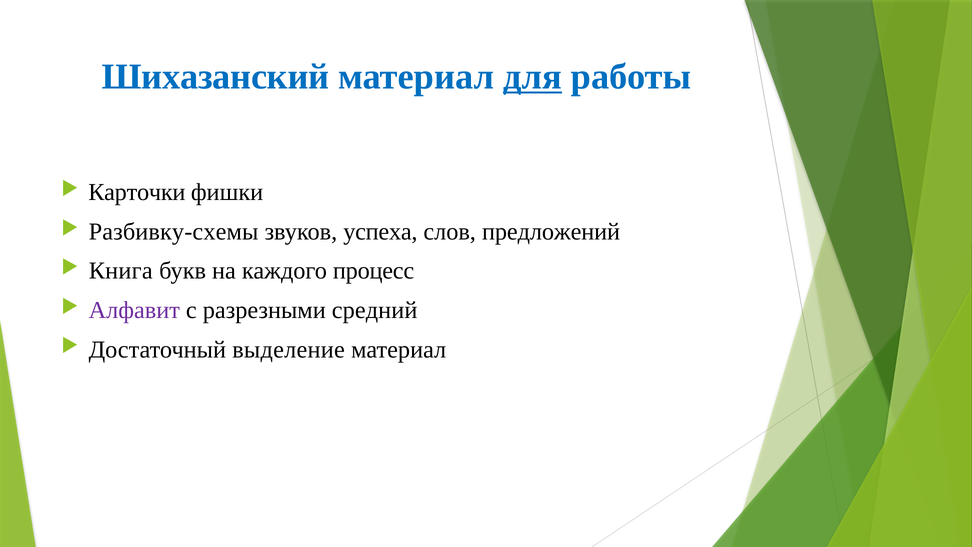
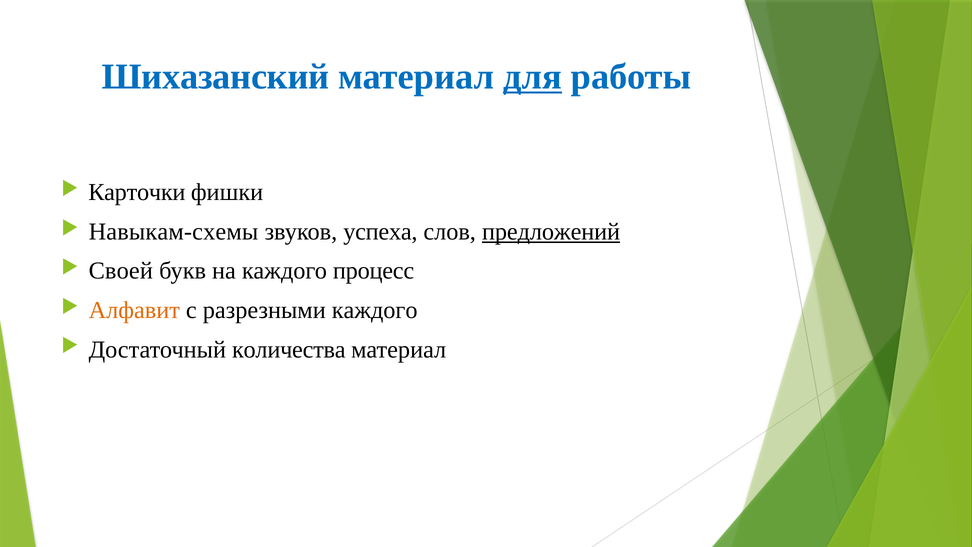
Разбивку-схемы: Разбивку-схемы -> Навыкам-схемы
предложений underline: none -> present
Книга: Книга -> Своей
Алфавит colour: purple -> orange
разрезными средний: средний -> каждого
выделение: выделение -> количества
